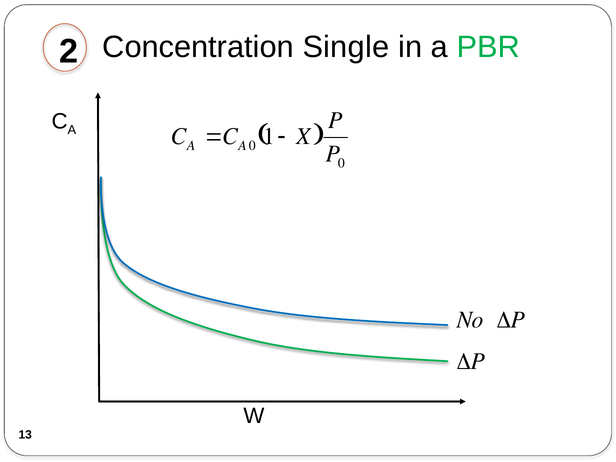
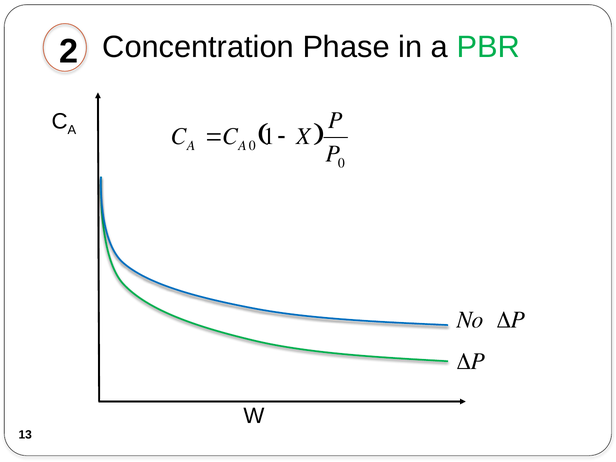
Single: Single -> Phase
